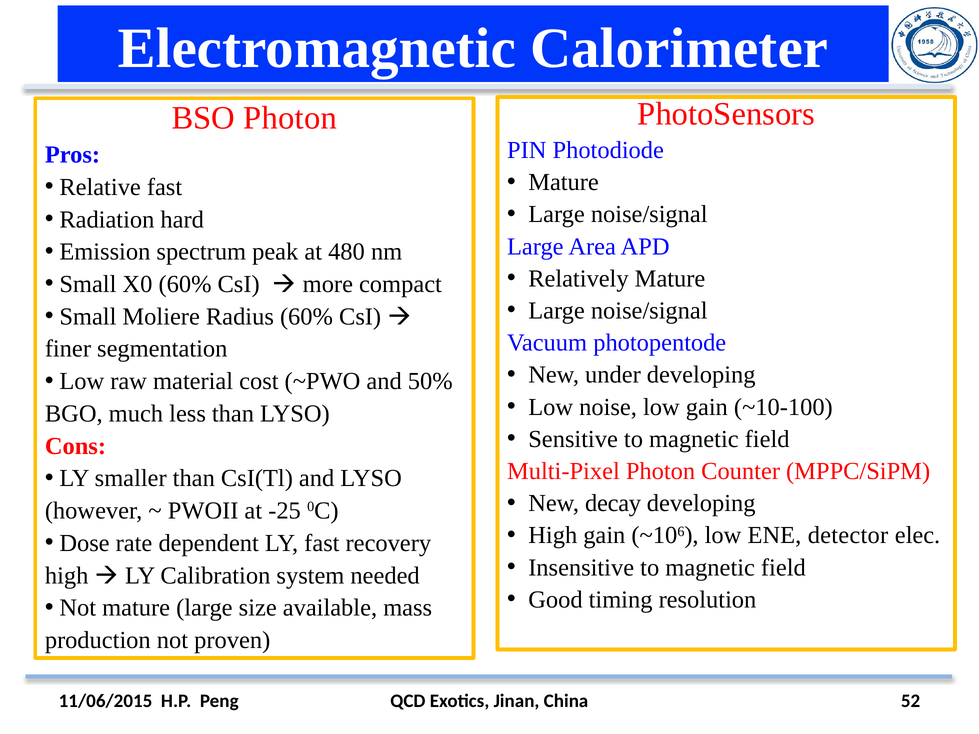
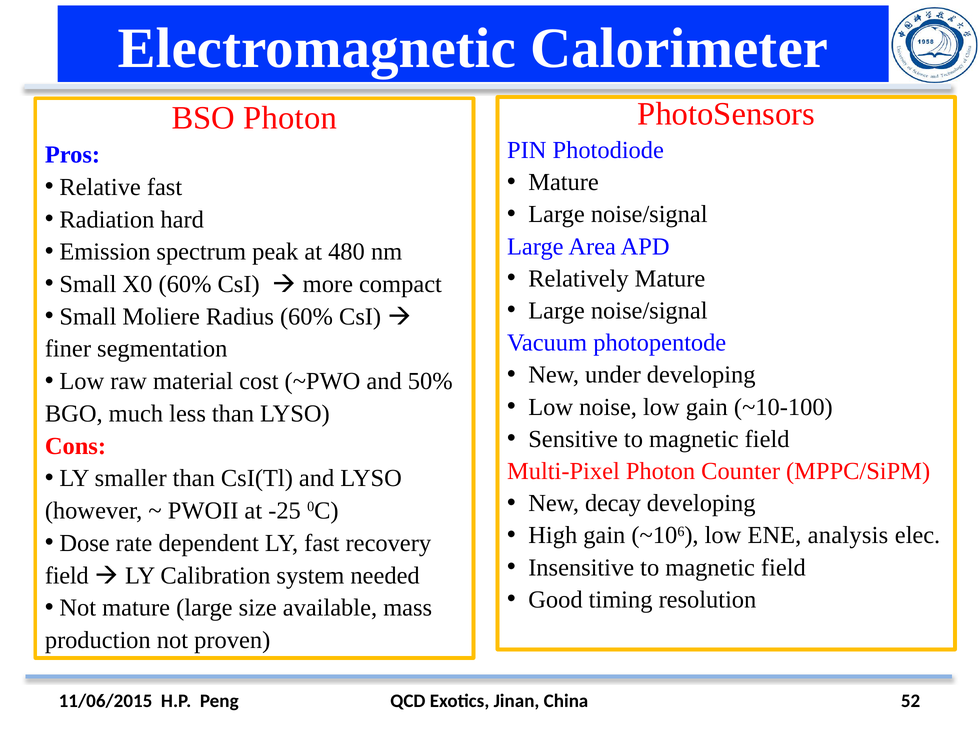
detector: detector -> analysis
high at (67, 576): high -> field
